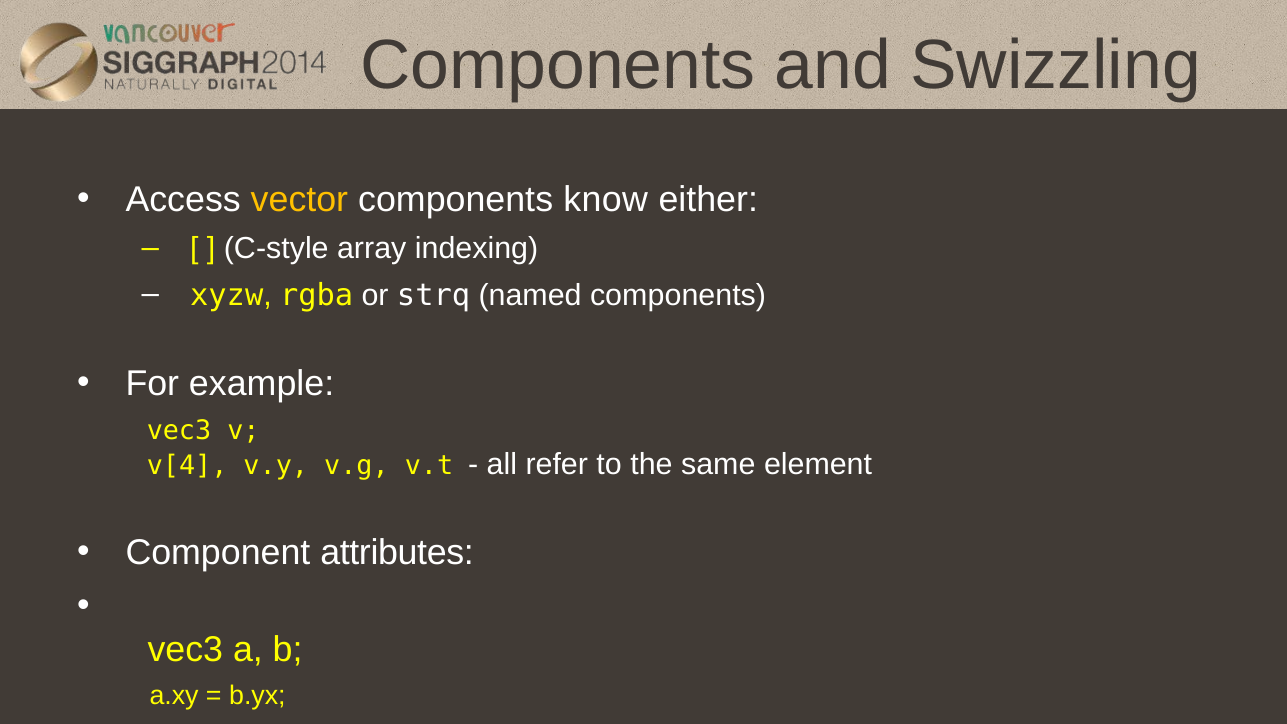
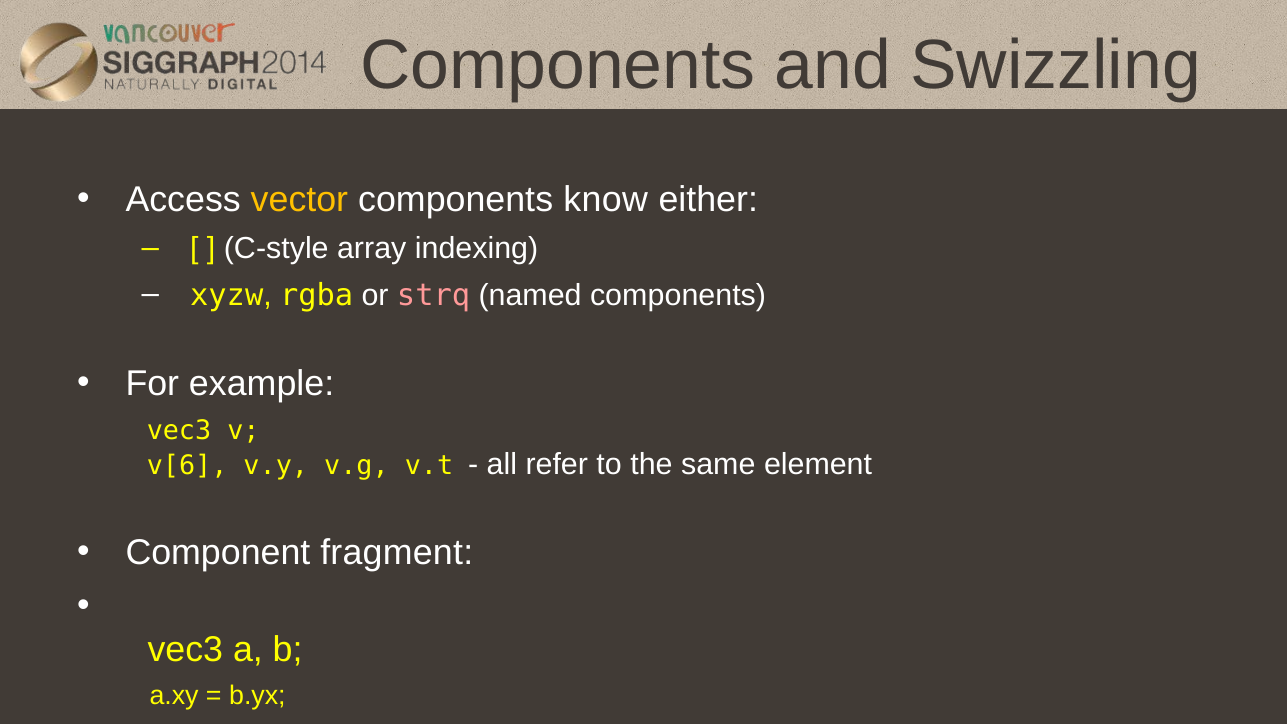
strq colour: white -> pink
v[4: v[4 -> v[6
attributes: attributes -> fragment
